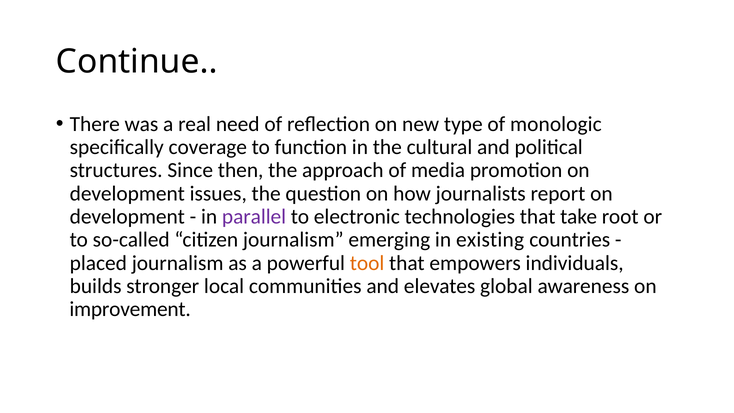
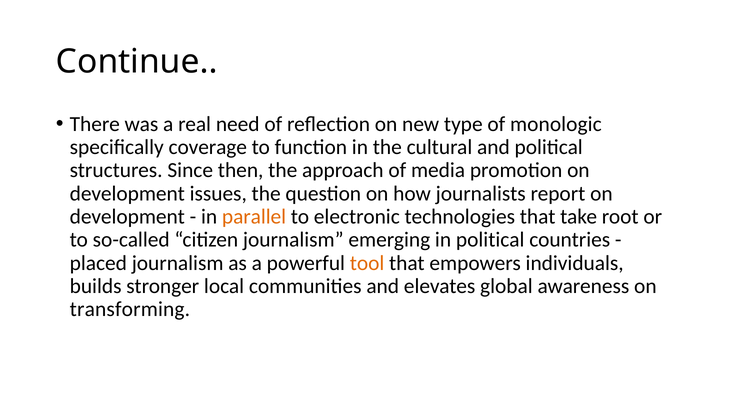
parallel colour: purple -> orange
in existing: existing -> political
improvement: improvement -> transforming
